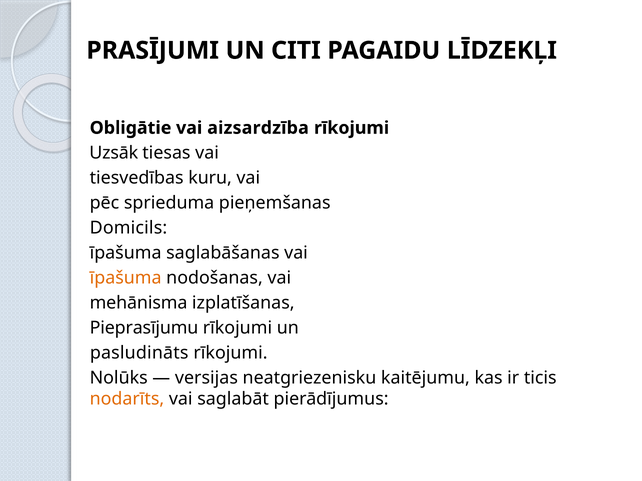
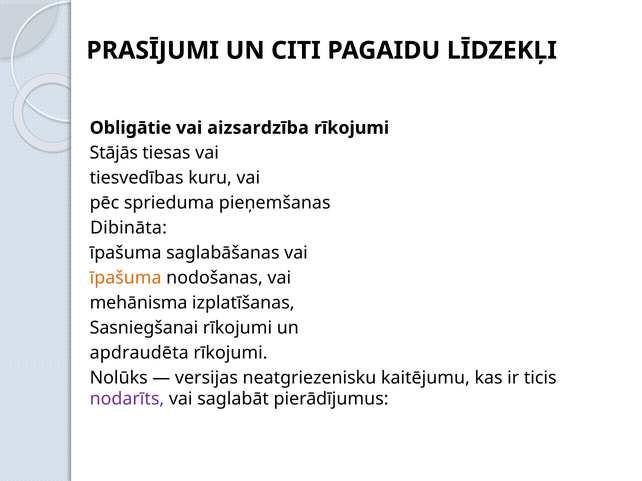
Uzsāk: Uzsāk -> Stājās
Domicils: Domicils -> Dibināta
Pieprasījumu: Pieprasījumu -> Sasniegšanai
pasludināts: pasludināts -> apdraudēta
nodarīts colour: orange -> purple
